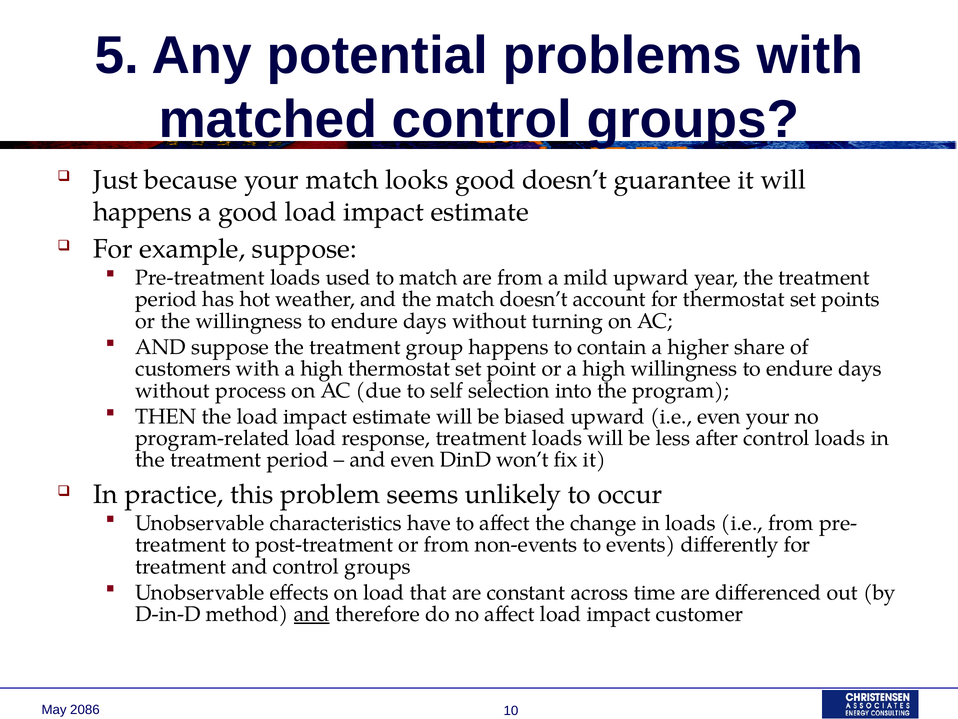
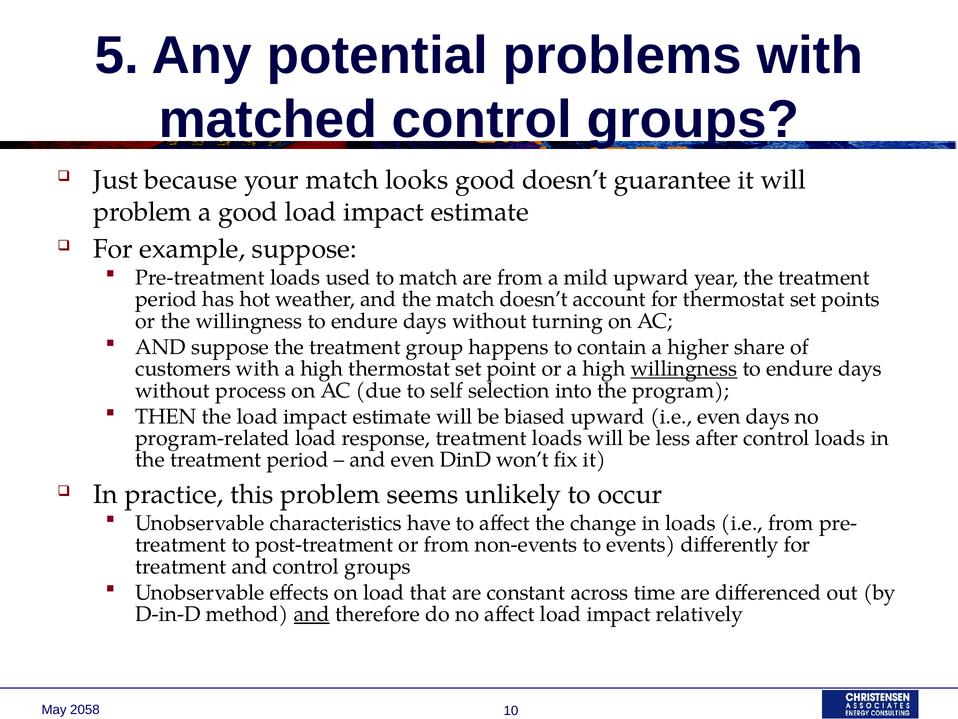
happens at (143, 212): happens -> problem
willingness at (684, 369) underline: none -> present
even your: your -> days
customer: customer -> relatively
2086: 2086 -> 2058
